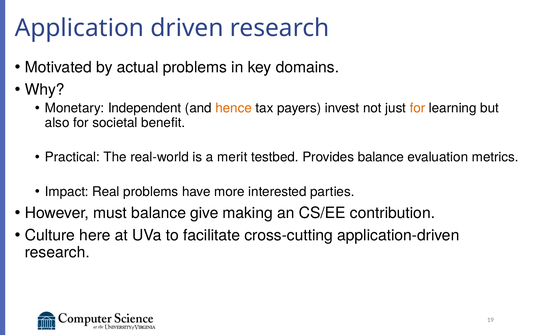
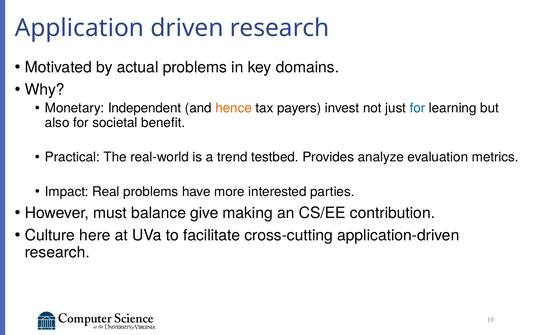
for at (417, 108) colour: orange -> blue
merit: merit -> trend
Provides balance: balance -> analyze
